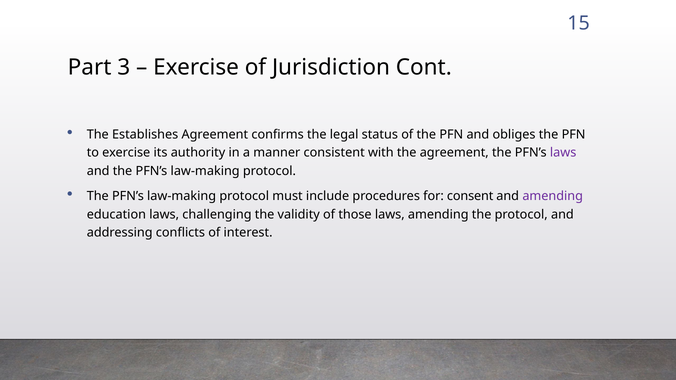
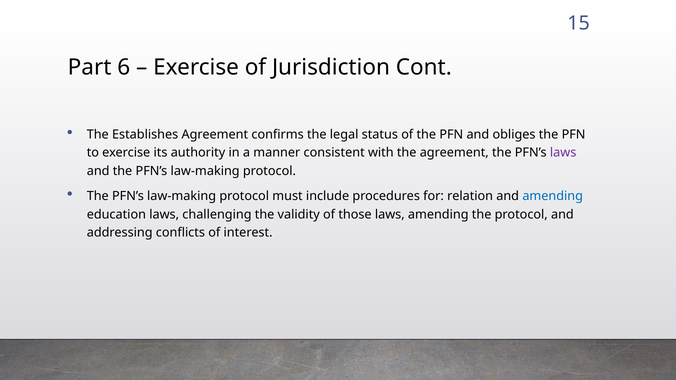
3: 3 -> 6
consent: consent -> relation
amending at (553, 196) colour: purple -> blue
